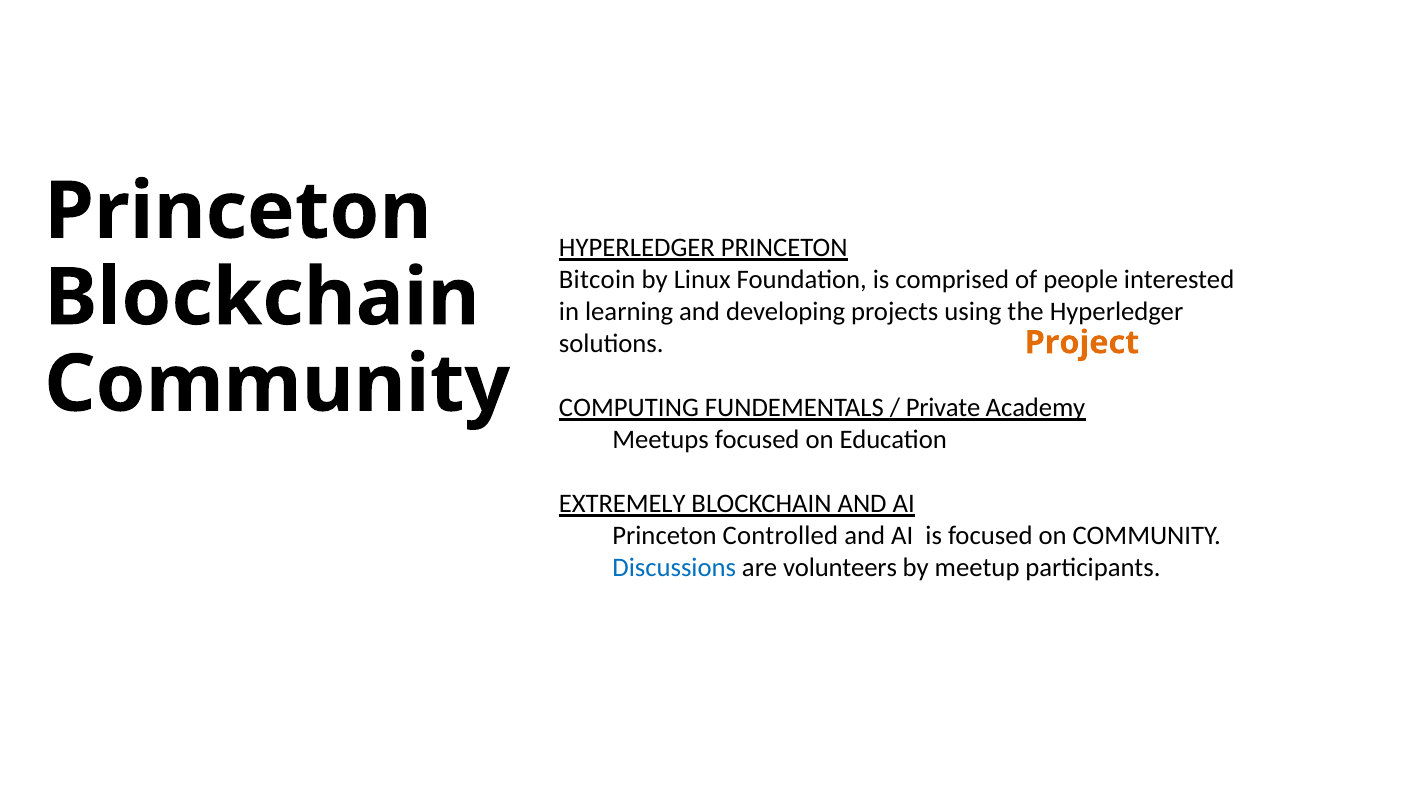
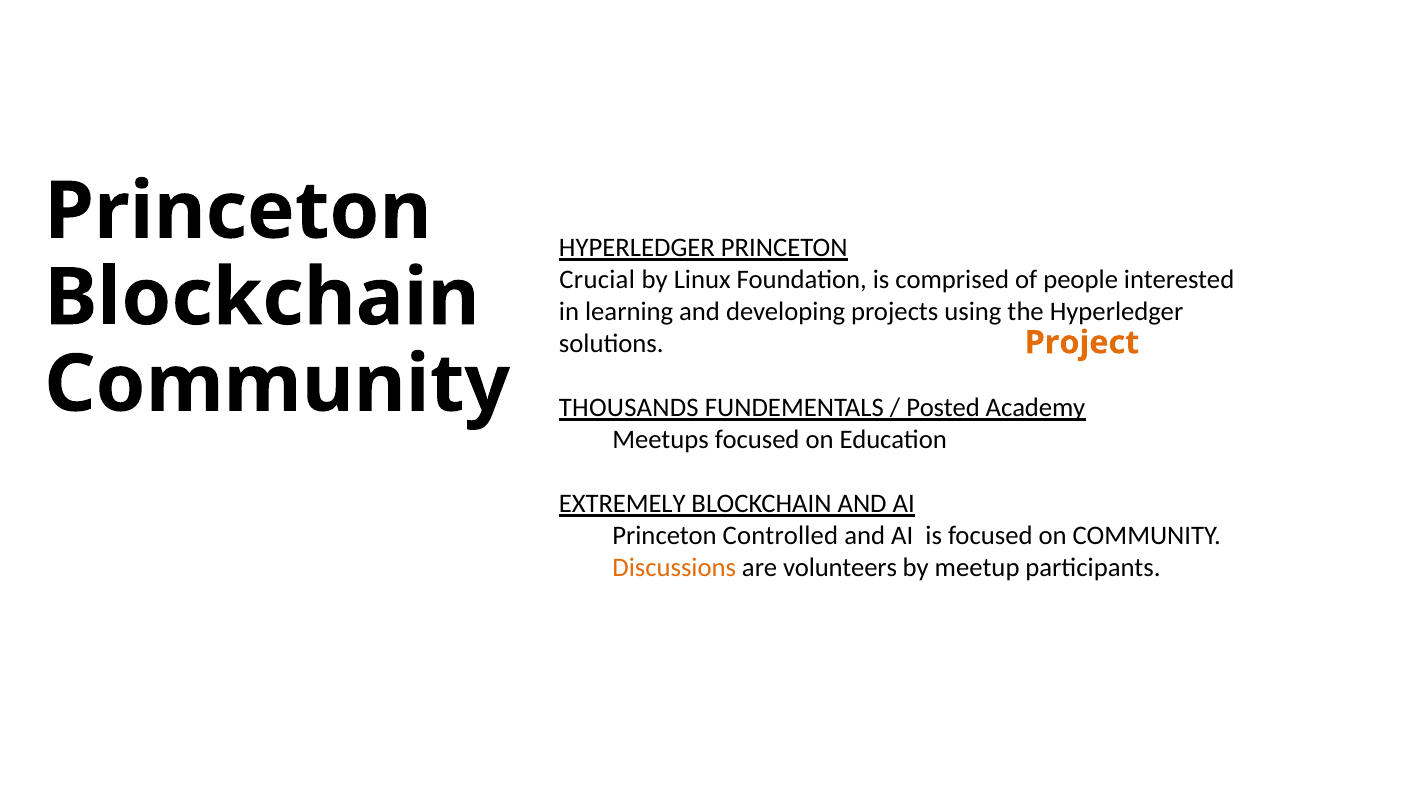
Bitcoin: Bitcoin -> Crucial
COMPUTING: COMPUTING -> THOUSANDS
Private: Private -> Posted
Discussions colour: blue -> orange
